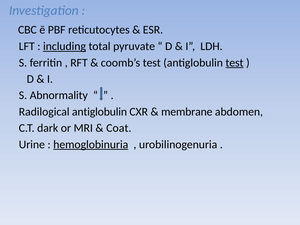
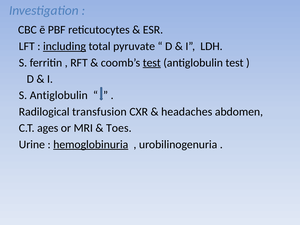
test at (152, 63) underline: none -> present
test at (235, 63) underline: present -> none
S Abnormality: Abnormality -> Antiglobulin
Radilogical antiglobulin: antiglobulin -> transfusion
membrane: membrane -> headaches
dark: dark -> ages
Coat: Coat -> Toes
